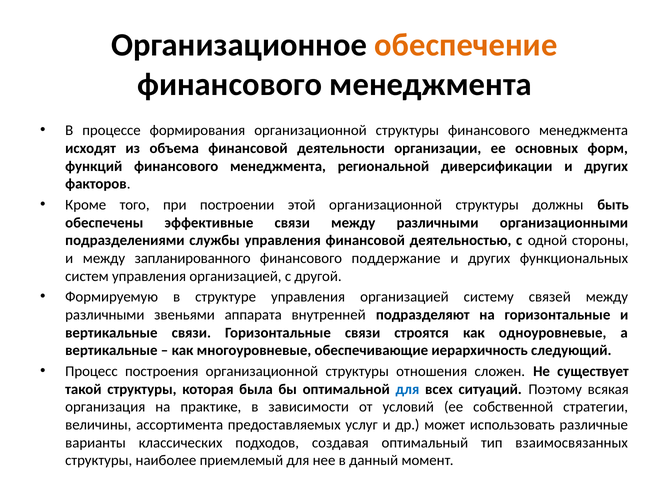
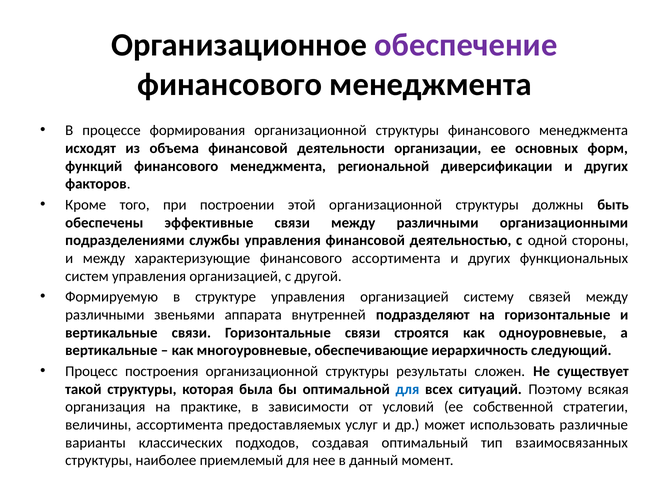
обеспечение colour: orange -> purple
запланированного: запланированного -> характеризующие
финансового поддержание: поддержание -> ассортимента
отношения: отношения -> результаты
